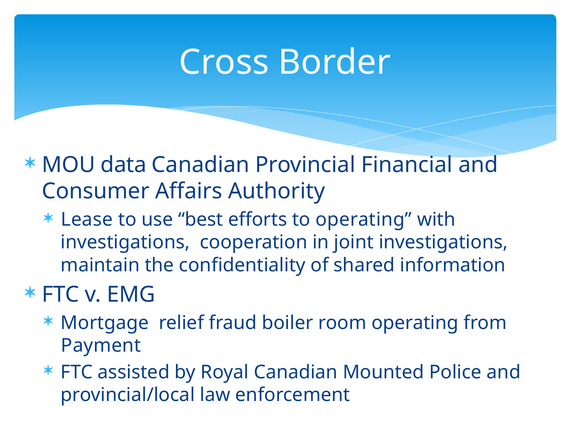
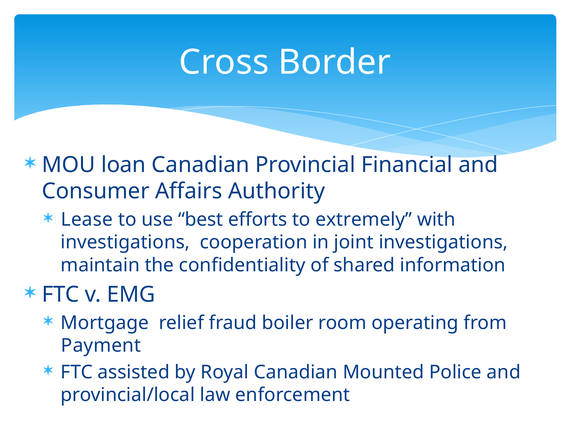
data: data -> loan
to operating: operating -> extremely
